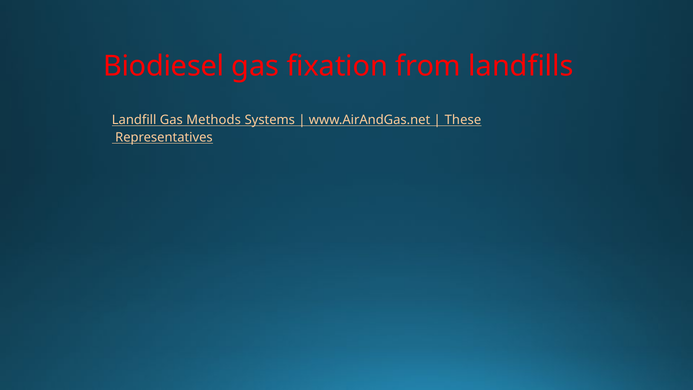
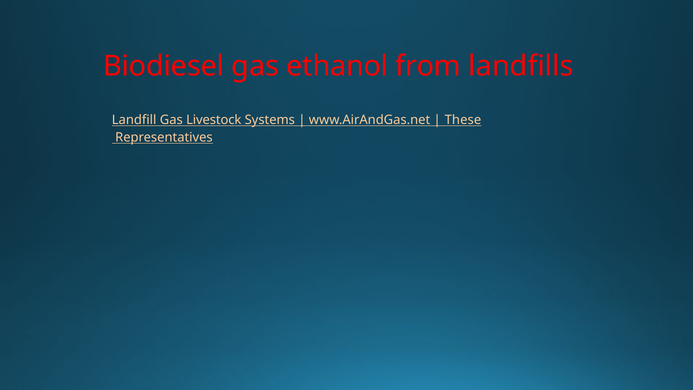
fixation: fixation -> ethanol
Methods: Methods -> Livestock
